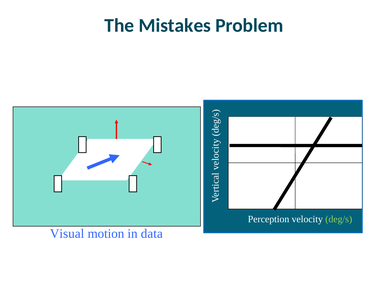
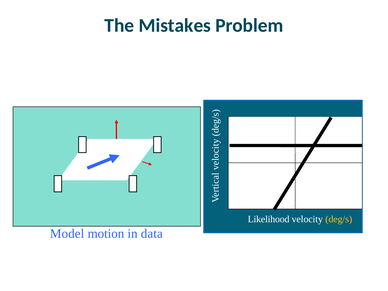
Perception: Perception -> Likelihood
deg/s colour: light green -> yellow
Visual: Visual -> Model
